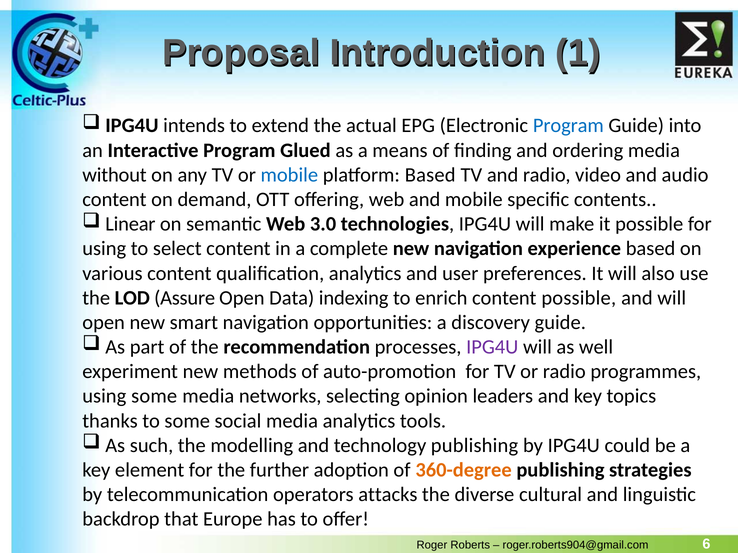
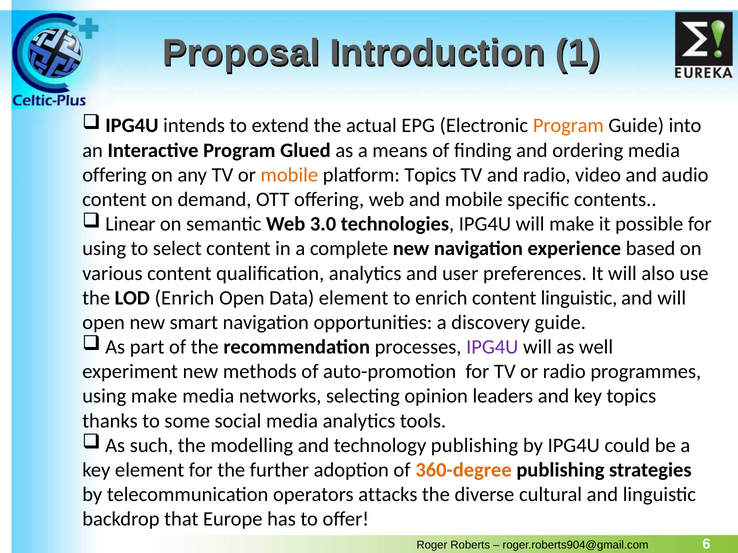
Program at (568, 126) colour: blue -> orange
without at (115, 175): without -> offering
mobile at (289, 175) colour: blue -> orange
platform Based: Based -> Topics
LOD Assure: Assure -> Enrich
Data indexing: indexing -> element
content possible: possible -> linguistic
using some: some -> make
